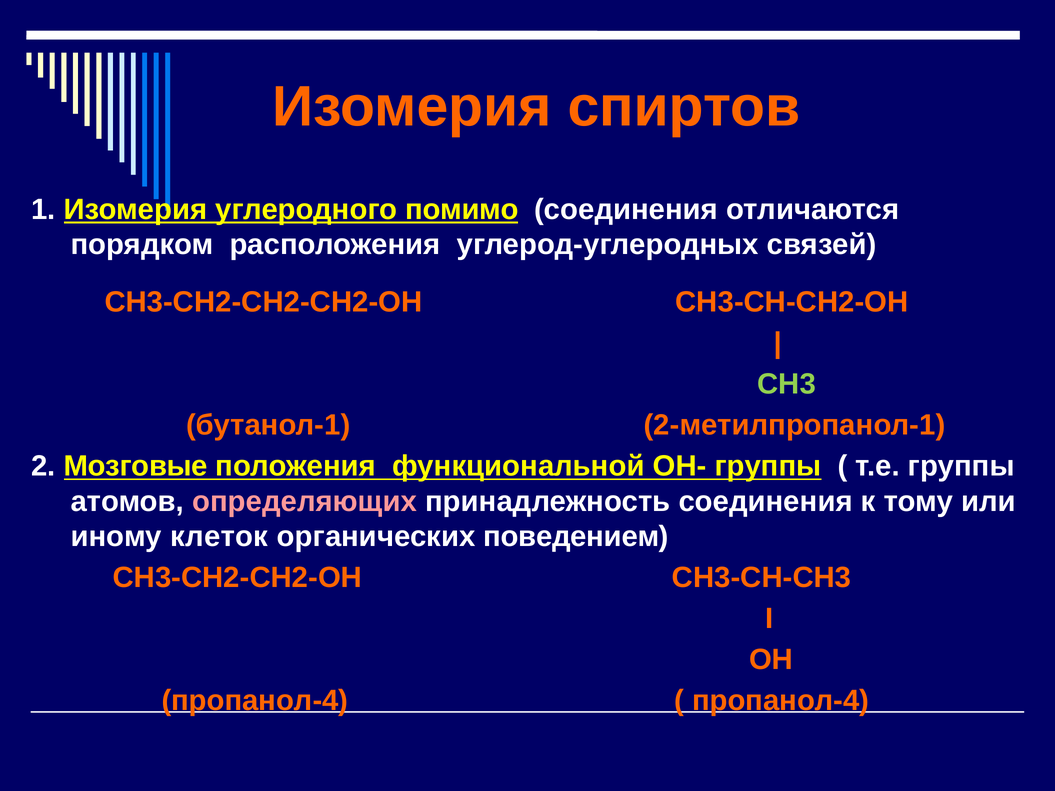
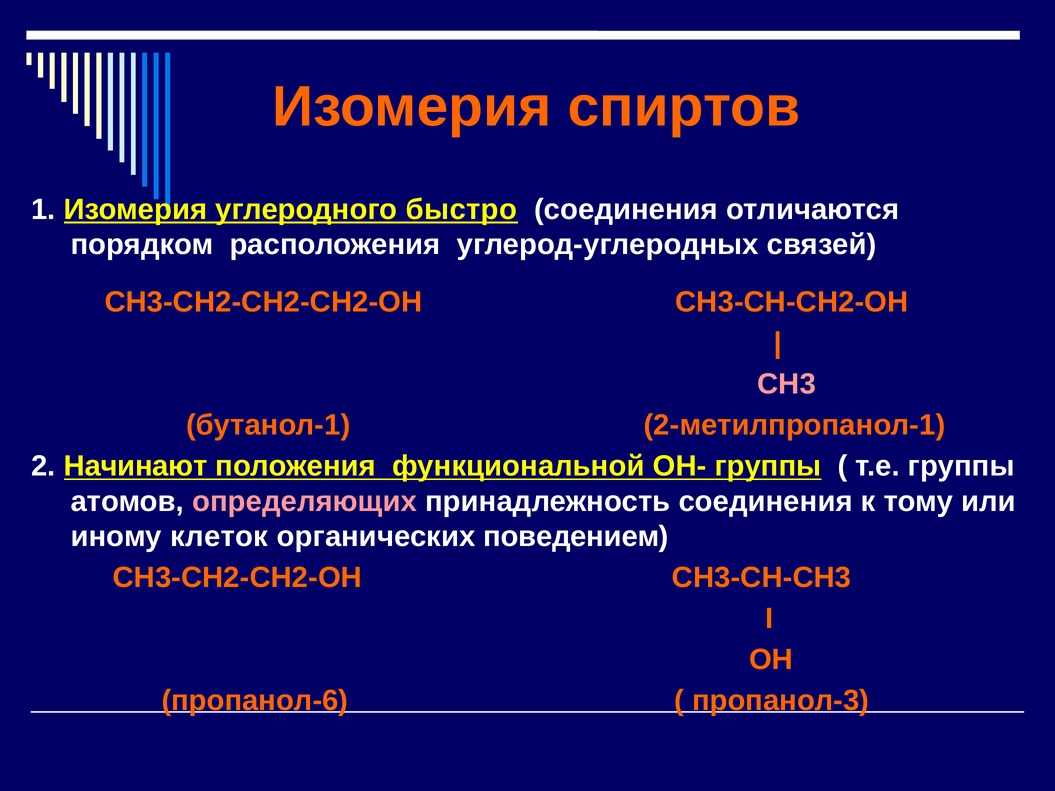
помимо: помимо -> быстро
CH3 colour: light green -> pink
Мозговые: Мозговые -> Начинают
пропанол-4 at (255, 701): пропанол-4 -> пропанол-6
пропанол-4 at (781, 701): пропанол-4 -> пропанол-3
